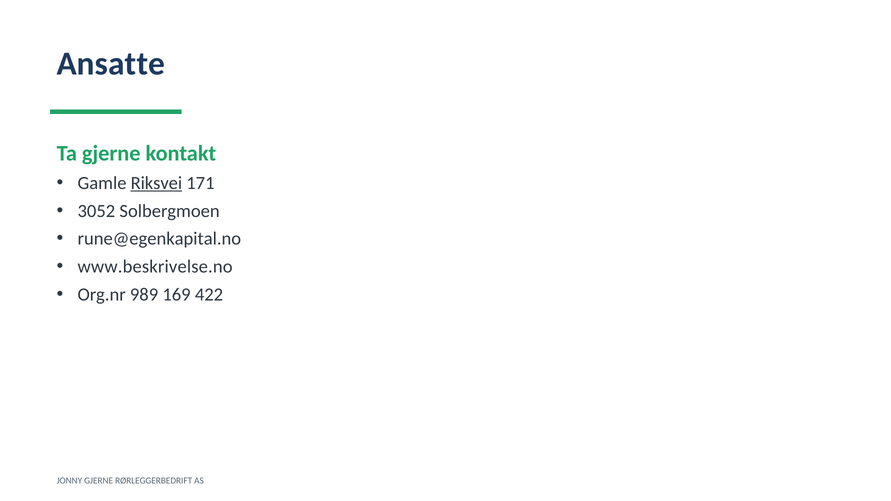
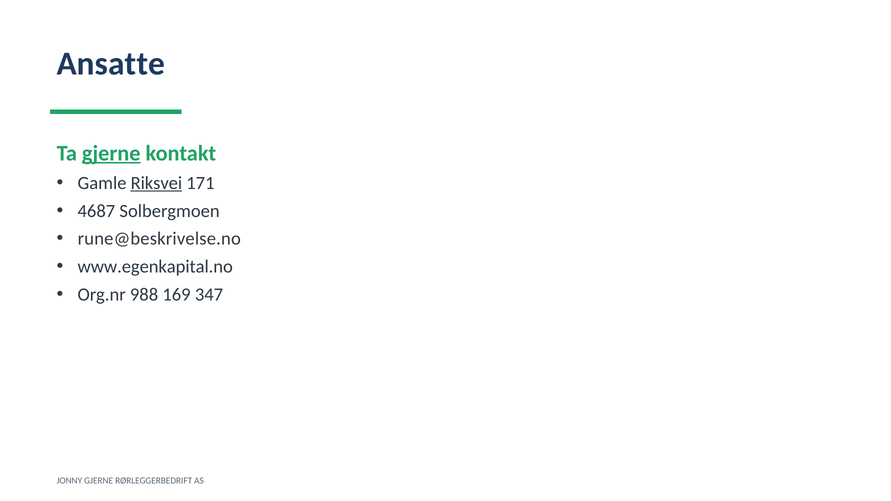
gjerne at (111, 153) underline: none -> present
3052: 3052 -> 4687
rune@egenkapital.no: rune@egenkapital.no -> rune@beskrivelse.no
www.beskrivelse.no: www.beskrivelse.no -> www.egenkapital.no
989: 989 -> 988
422: 422 -> 347
